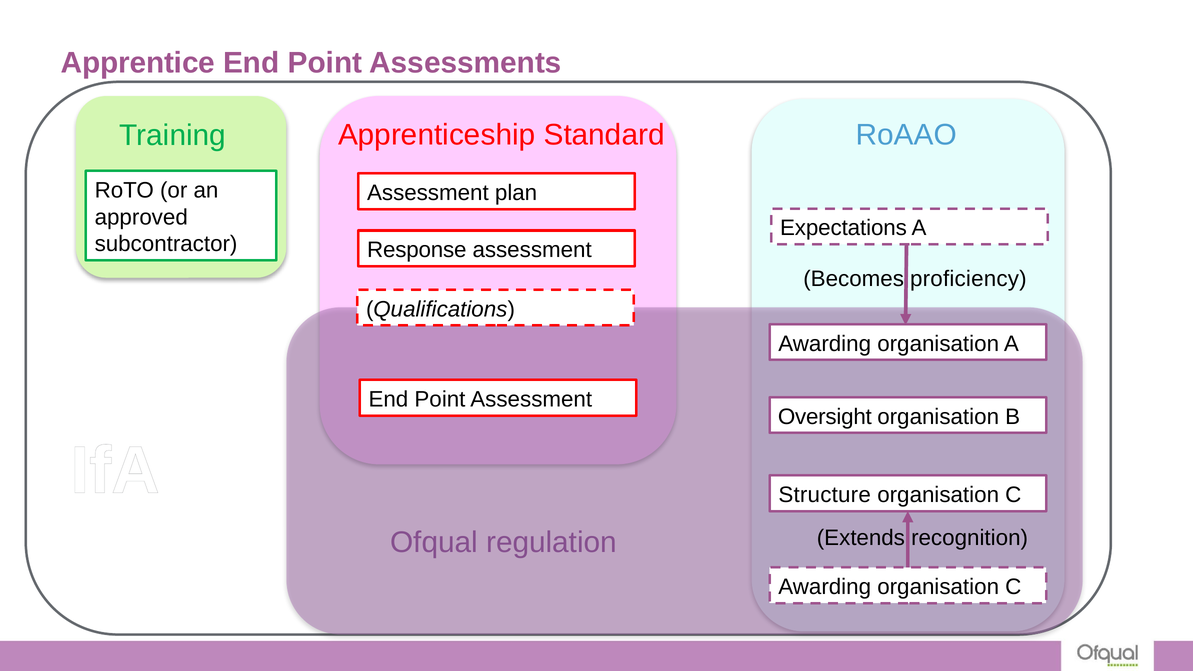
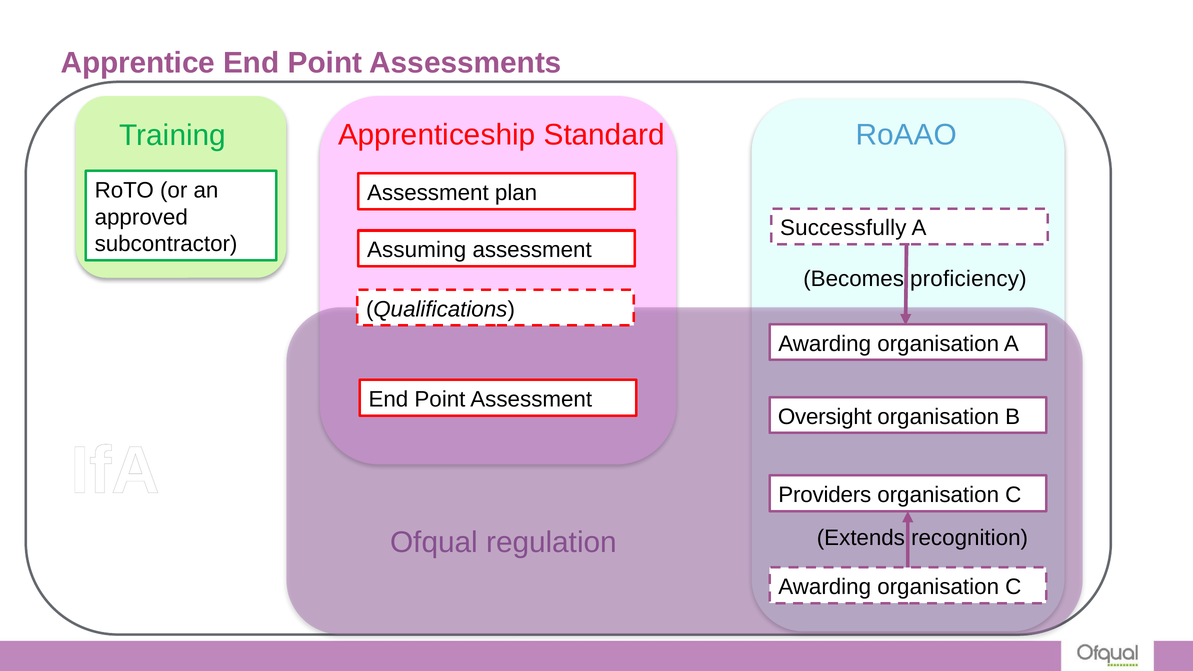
Expectations: Expectations -> Successfully
Response: Response -> Assuming
Structure: Structure -> Providers
